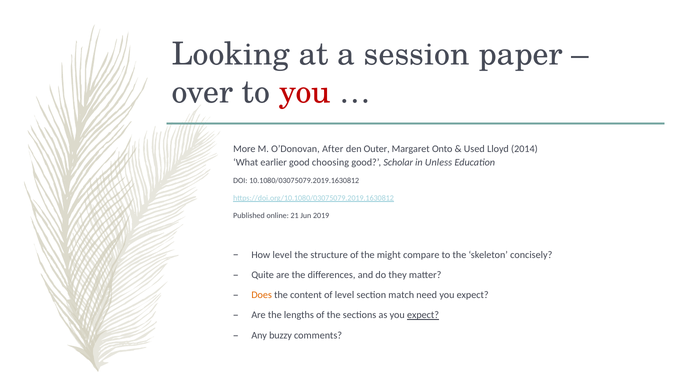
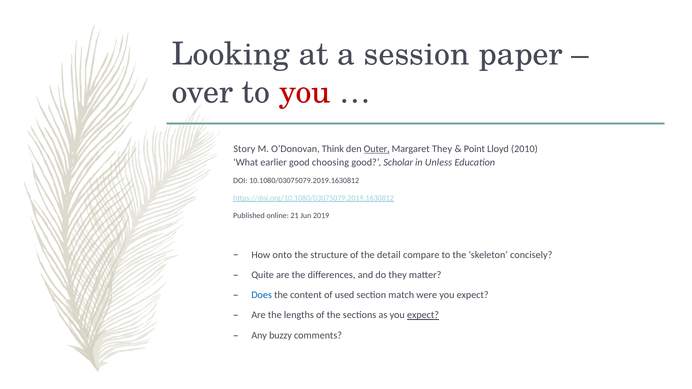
More: More -> Story
After: After -> Think
Outer underline: none -> present
Margaret Onto: Onto -> They
Used: Used -> Point
2014: 2014 -> 2010
How level: level -> onto
might: might -> detail
Does colour: orange -> blue
of level: level -> used
need: need -> were
